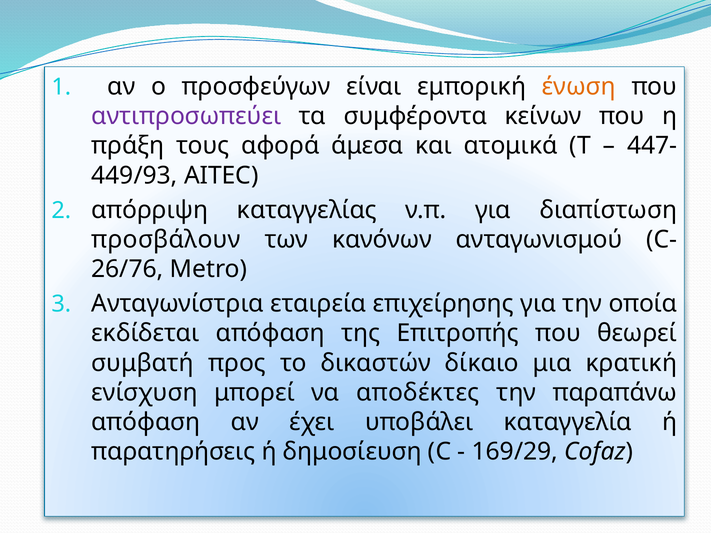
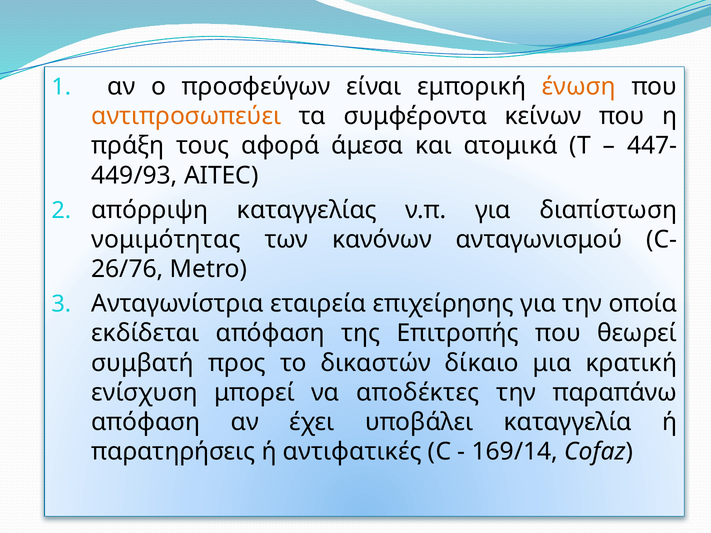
αντιπροσωπεύει colour: purple -> orange
προσβάλουν: προσβάλουν -> νομιμότητας
δημοσίευση: δημοσίευση -> αντιφατικές
169/29: 169/29 -> 169/14
